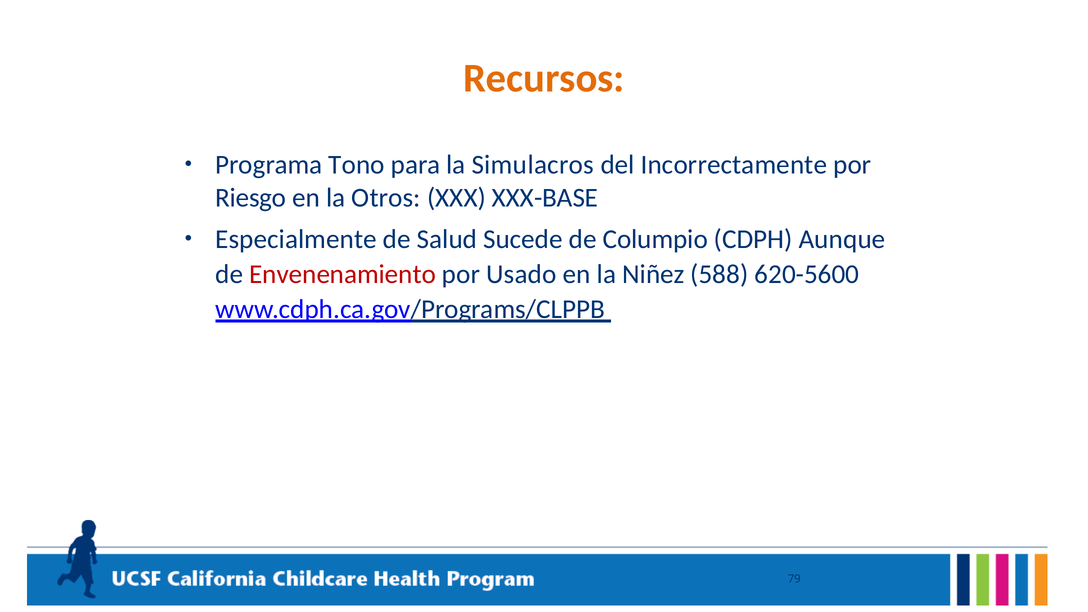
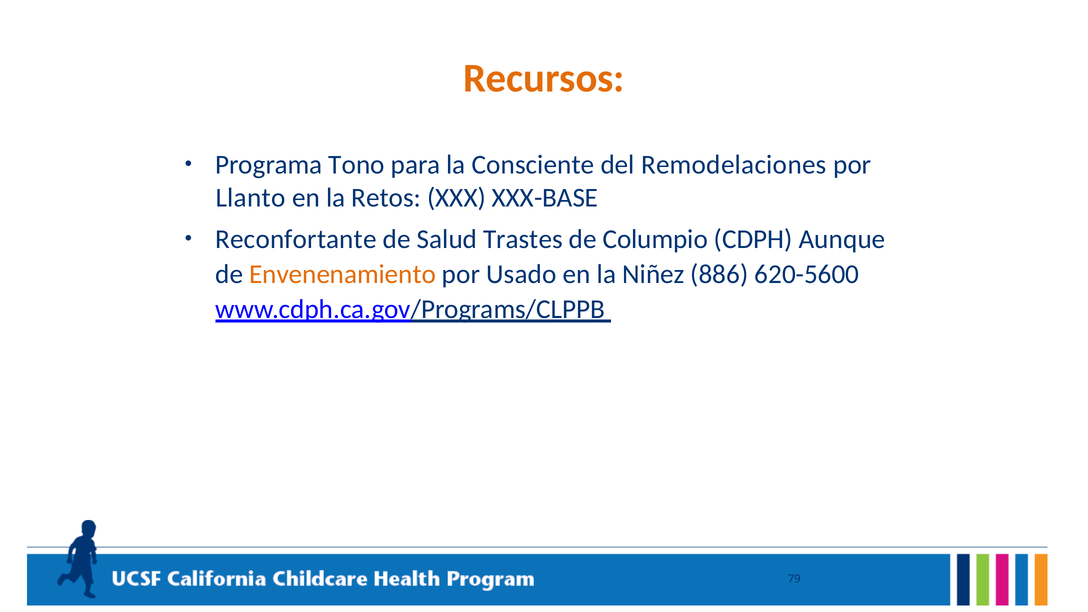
Simulacros: Simulacros -> Consciente
Incorrectamente: Incorrectamente -> Remodelaciones
Riesgo: Riesgo -> Llanto
Otros: Otros -> Retos
Especialmente: Especialmente -> Reconfortante
Sucede: Sucede -> Trastes
Envenenamiento colour: red -> orange
588: 588 -> 886
